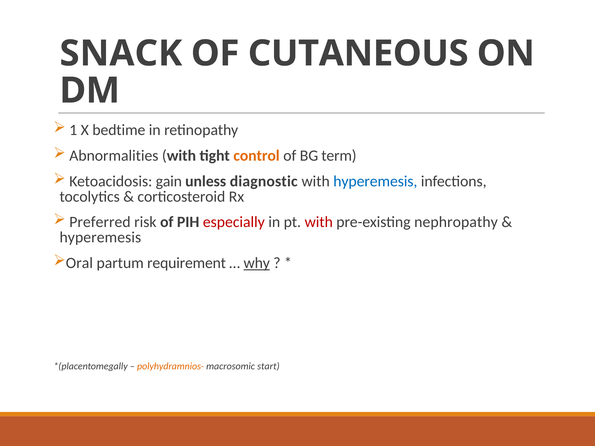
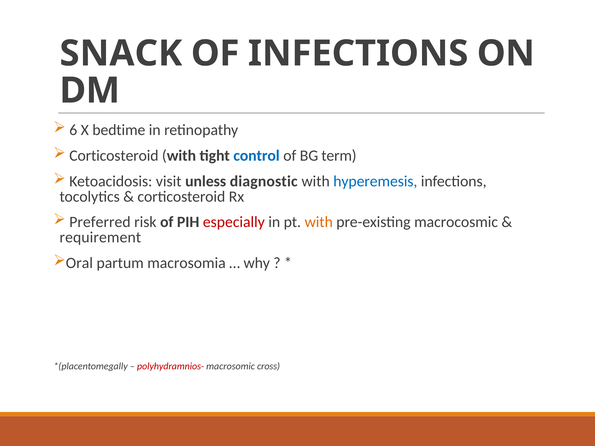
OF CUTANEOUS: CUTANEOUS -> INFECTIONS
1: 1 -> 6
Abnormalities at (114, 156): Abnormalities -> Corticosteroid
control colour: orange -> blue
gain: gain -> visit
with at (319, 222) colour: red -> orange
nephropathy: nephropathy -> macrocosmic
hyperemesis at (100, 237): hyperemesis -> requirement
requirement: requirement -> macrosomia
why underline: present -> none
polyhydramnios- colour: orange -> red
start: start -> cross
